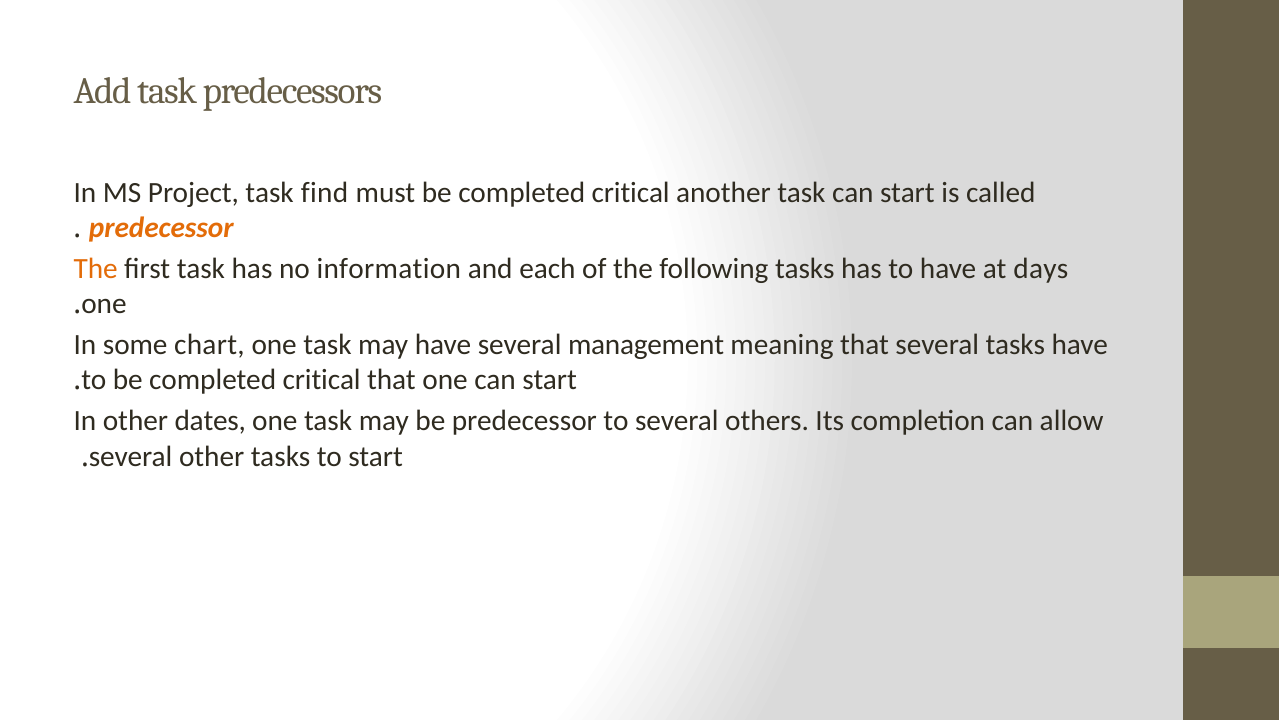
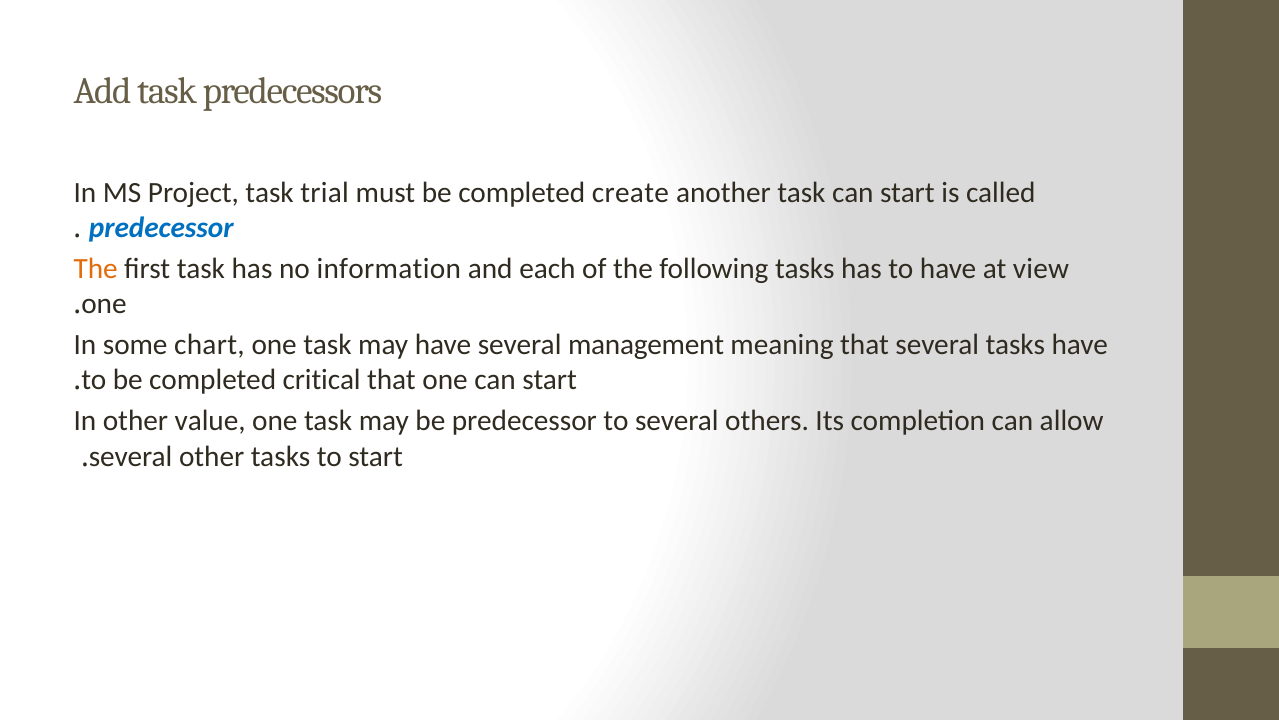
find: find -> trial
must be completed critical: critical -> create
predecessor at (161, 227) colour: orange -> blue
days: days -> view
dates: dates -> value
